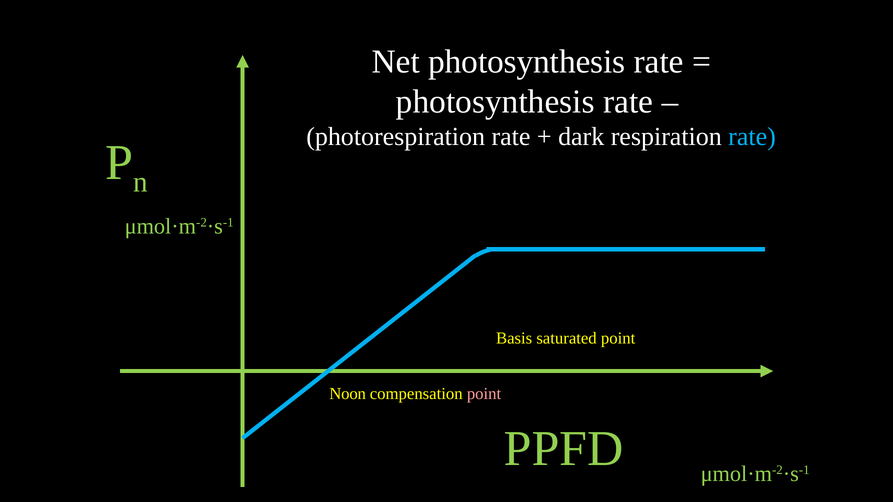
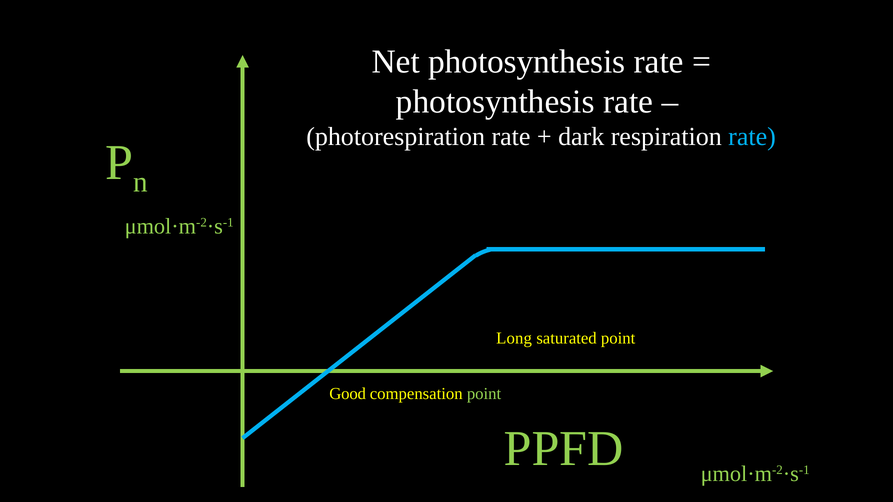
Basis: Basis -> Long
Noon: Noon -> Good
point at (484, 394) colour: pink -> light green
